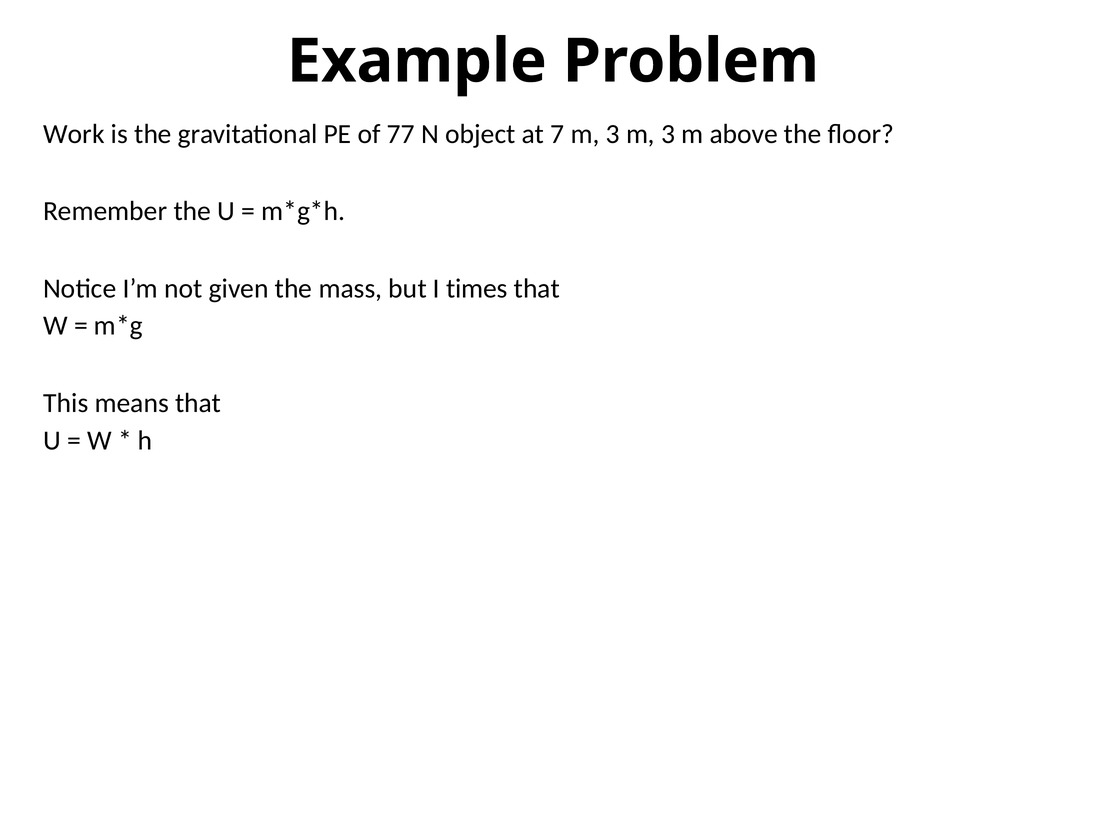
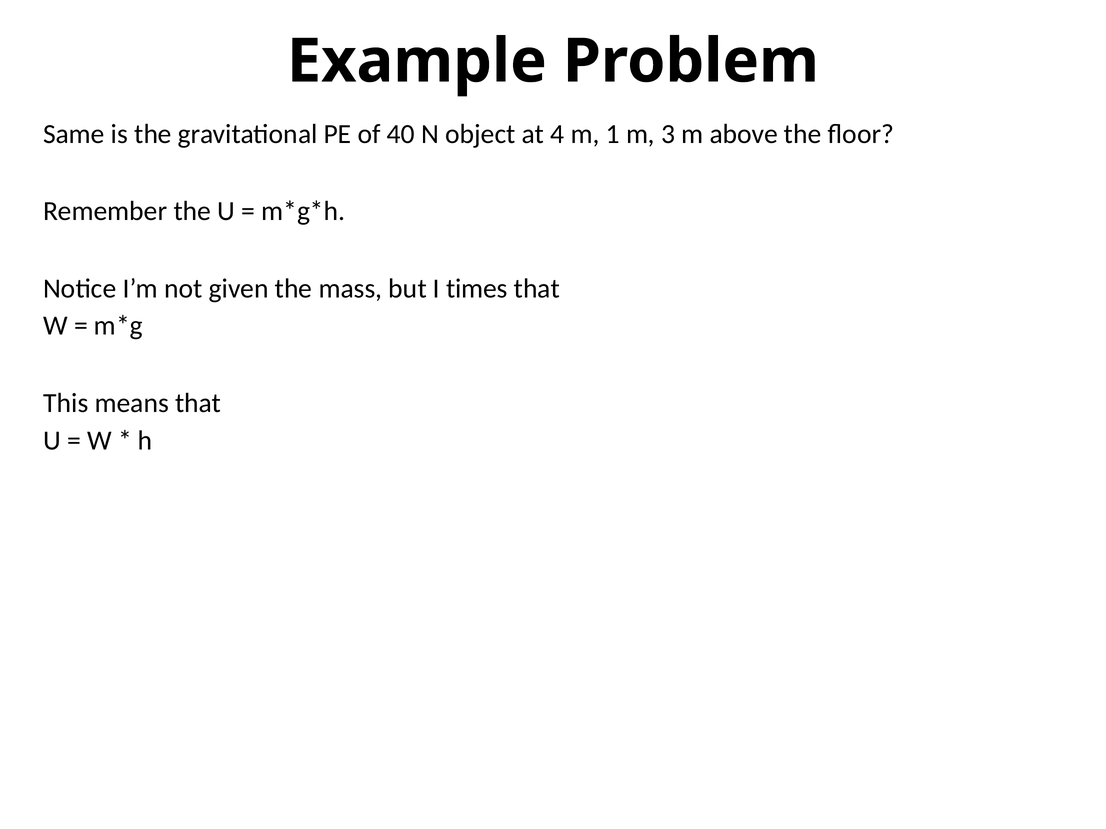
Work: Work -> Same
77: 77 -> 40
7: 7 -> 4
3 at (613, 134): 3 -> 1
